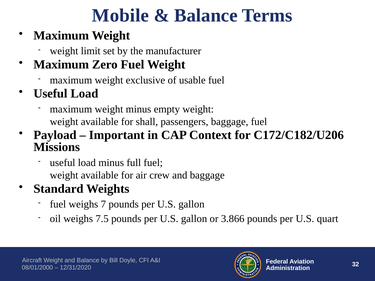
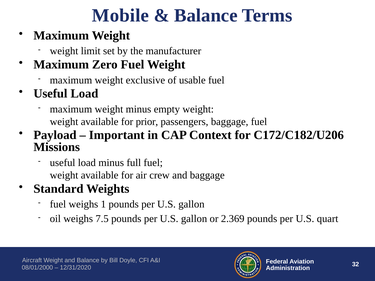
shall: shall -> prior
7: 7 -> 1
3.866: 3.866 -> 2.369
